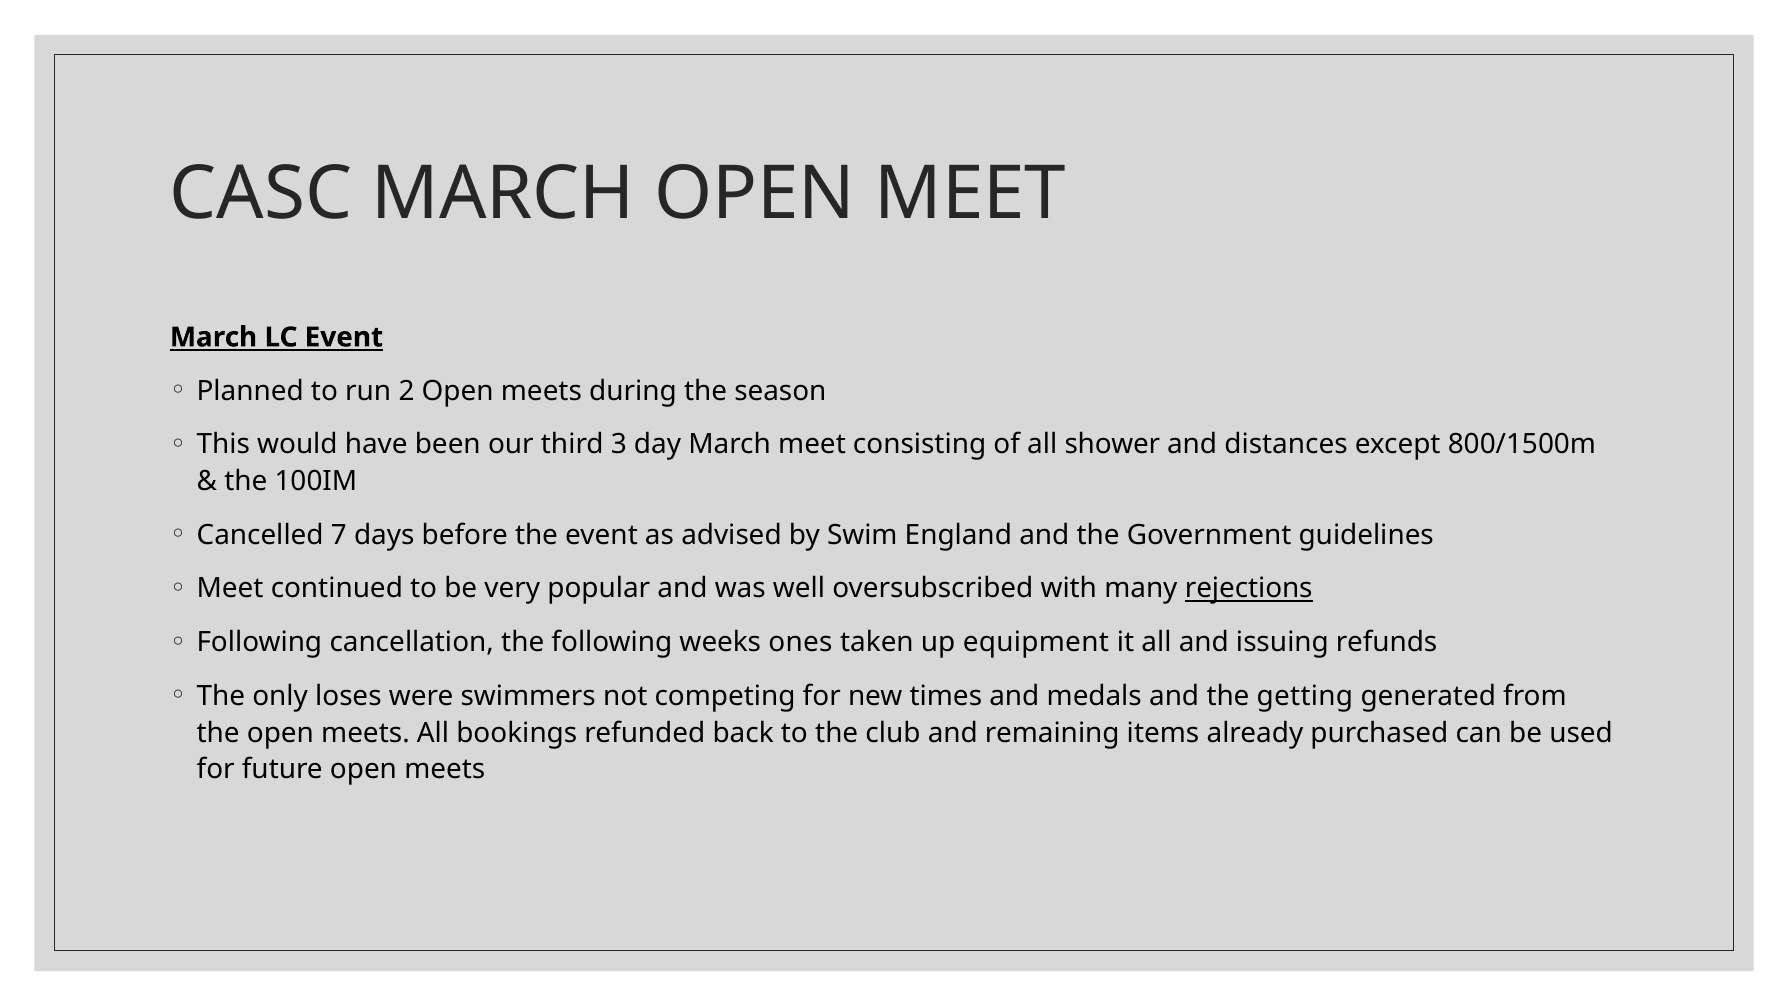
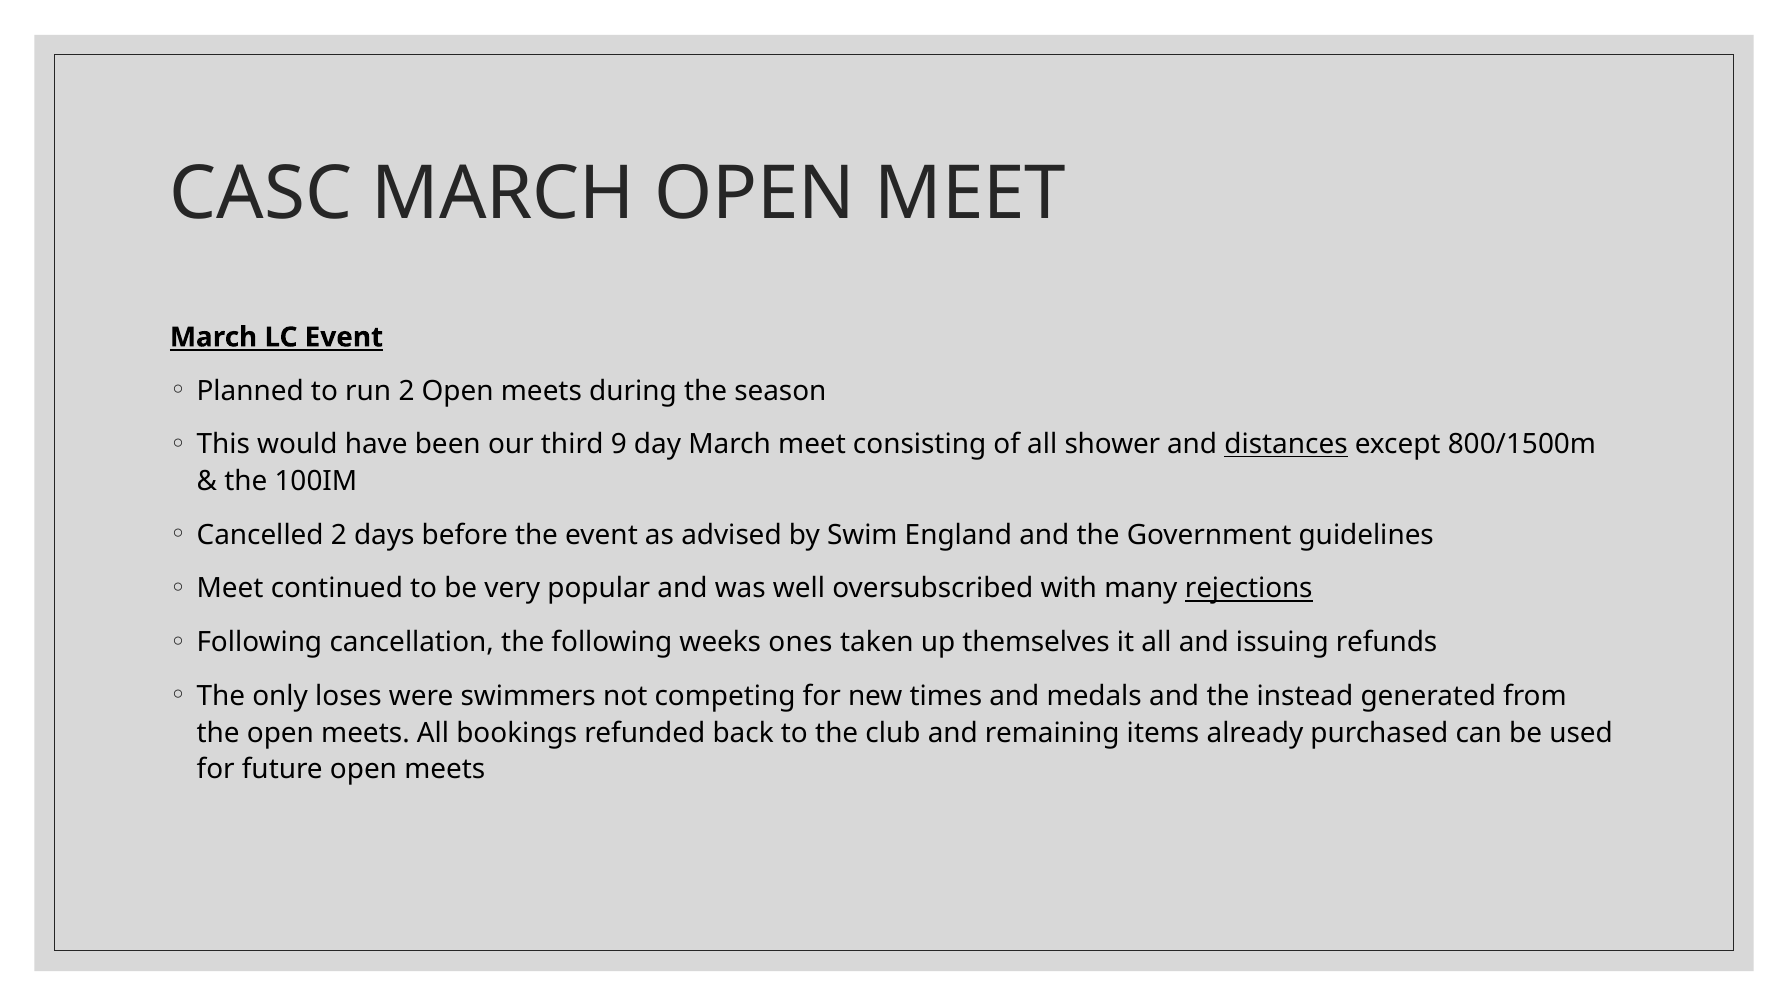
3: 3 -> 9
distances underline: none -> present
Cancelled 7: 7 -> 2
equipment: equipment -> themselves
getting: getting -> instead
